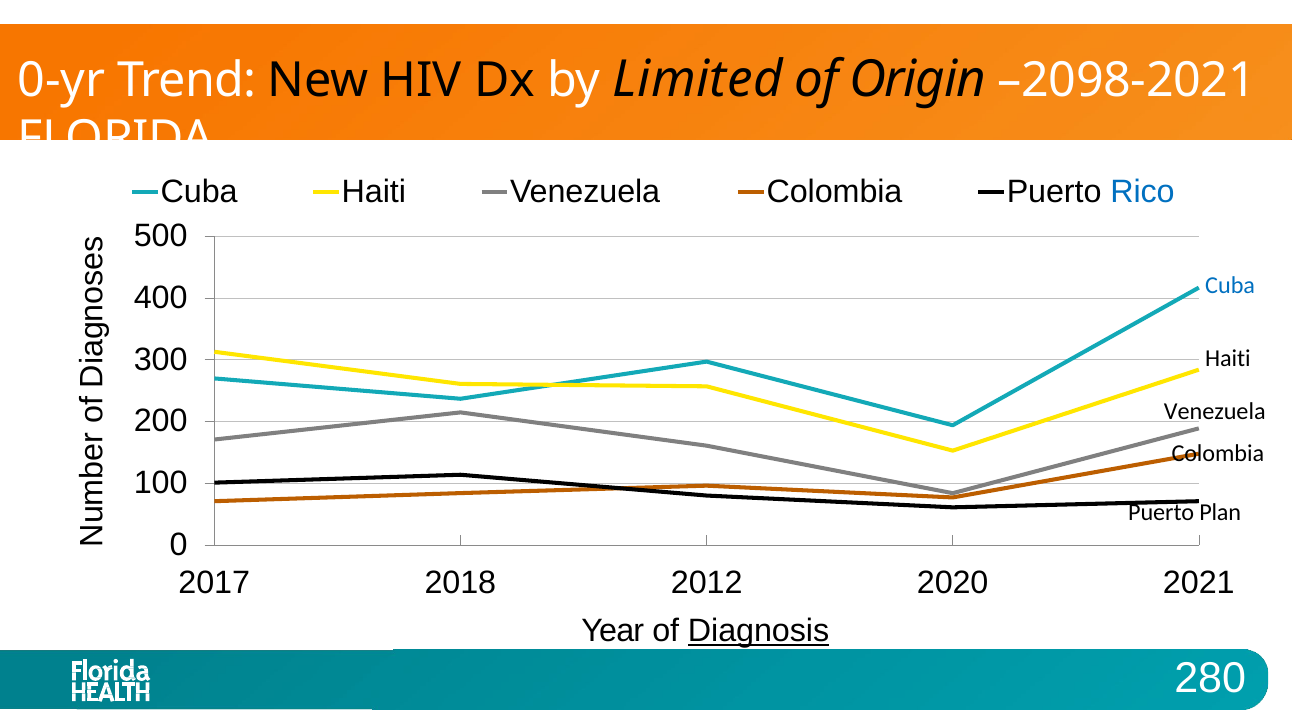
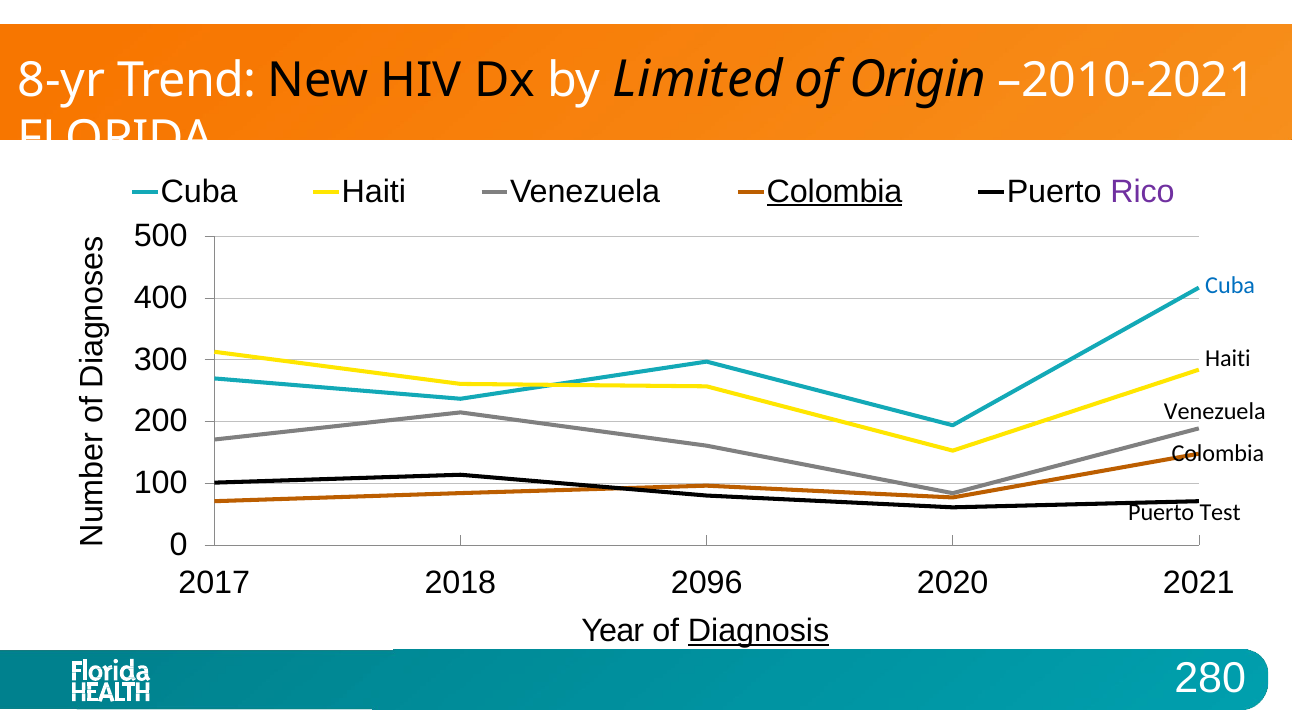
0-yr: 0-yr -> 8-yr
–2098-2021: –2098-2021 -> –2010-2021
Colombia at (835, 191) underline: none -> present
Rico colour: blue -> purple
Plan: Plan -> Test
2012: 2012 -> 2096
